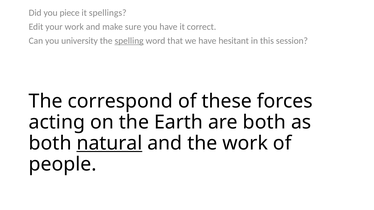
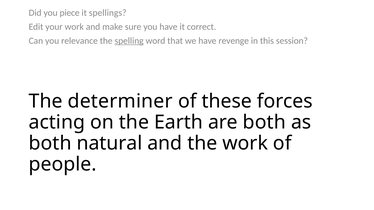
university: university -> relevance
hesitant: hesitant -> revenge
correspond: correspond -> determiner
natural underline: present -> none
